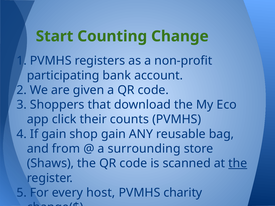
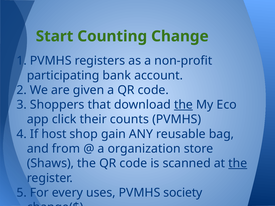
the at (183, 105) underline: none -> present
If gain: gain -> host
surrounding: surrounding -> organization
host: host -> uses
charity: charity -> society
